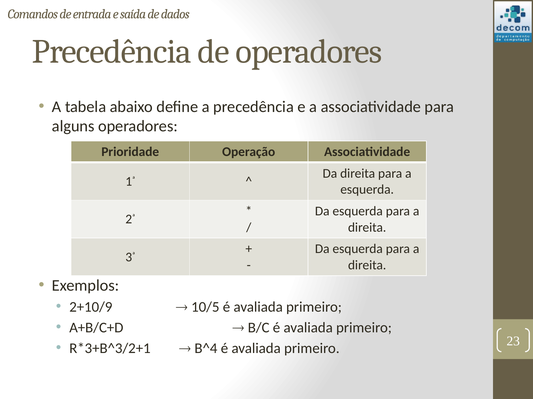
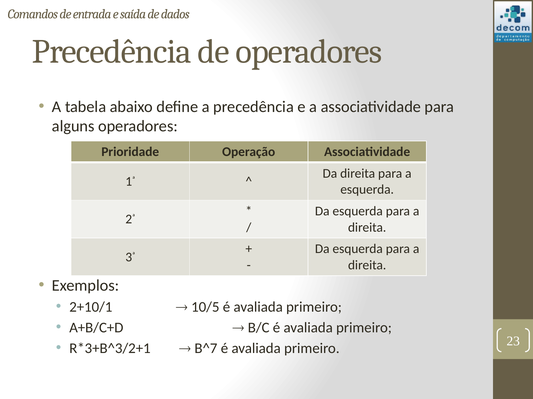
2+10/9: 2+10/9 -> 2+10/1
B^4: B^4 -> B^7
